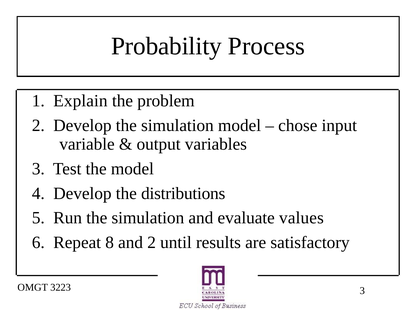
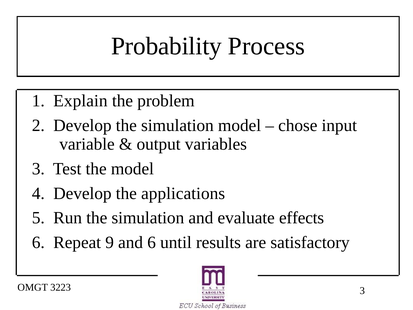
distributions: distributions -> applications
values: values -> effects
8: 8 -> 9
and 2: 2 -> 6
